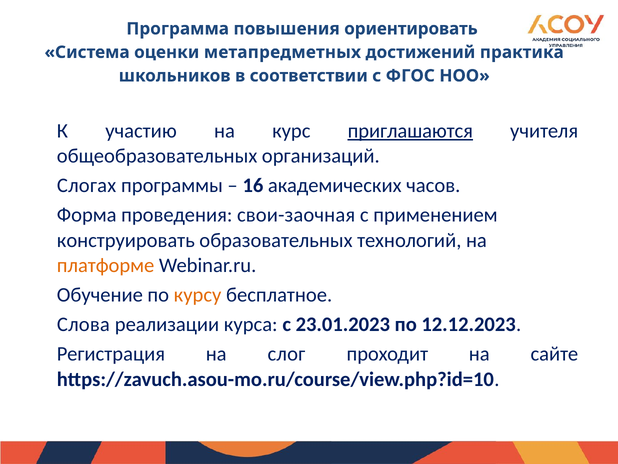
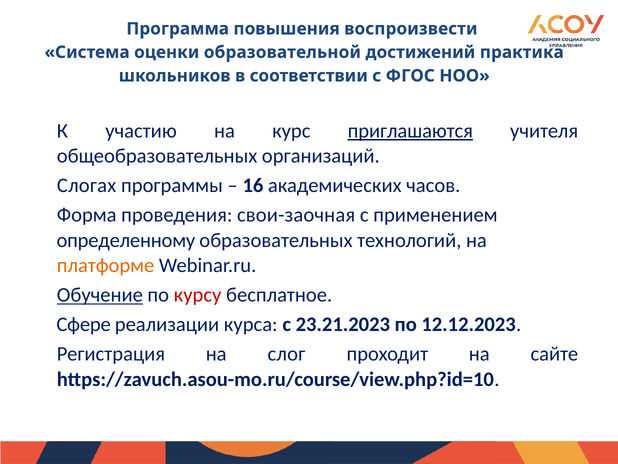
ориентировать: ориентировать -> воспроизвести
метапредметных: метапредметных -> образовательной
конструировать: конструировать -> определенному
Обучение underline: none -> present
курсу colour: orange -> red
Слова: Слова -> Сфере
23.01.2023: 23.01.2023 -> 23.21.2023
